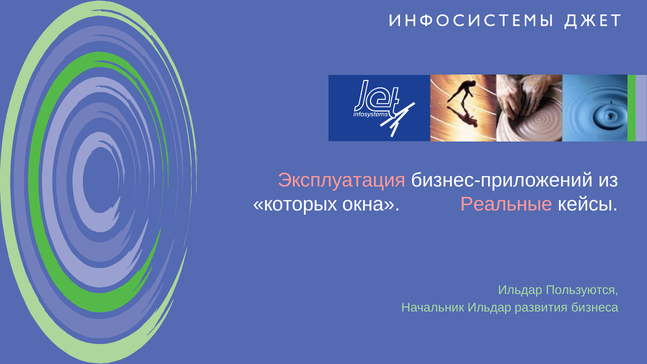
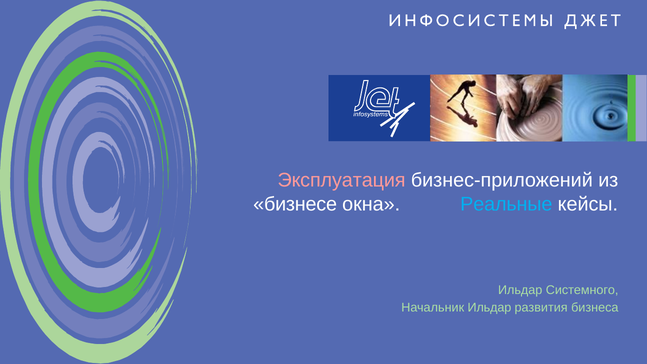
которых: которых -> бизнесе
Реальные colour: pink -> light blue
Пользуются: Пользуются -> Системного
